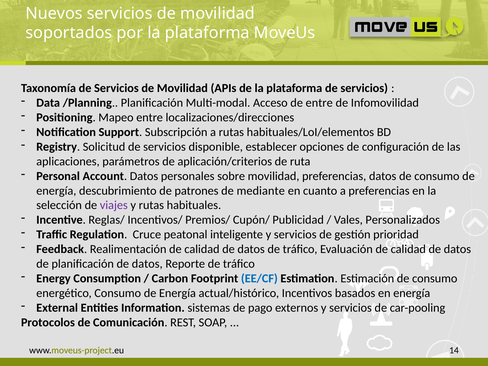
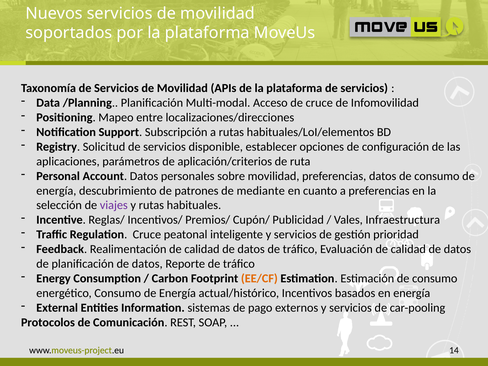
de entre: entre -> cruce
Personalizados: Personalizados -> Infraestructura
EE/CF colour: blue -> orange
